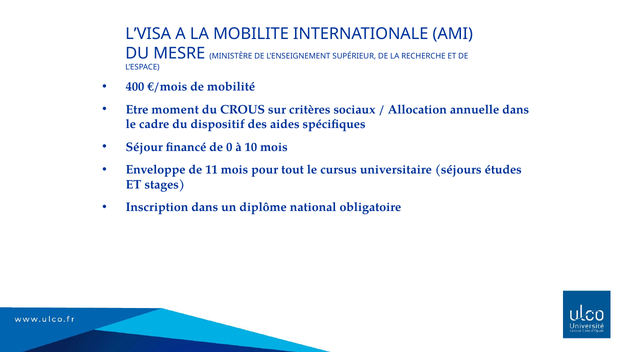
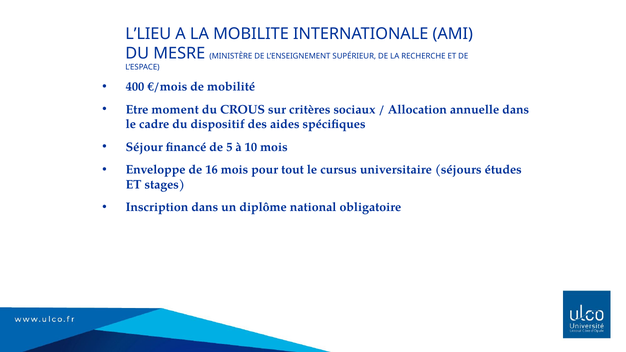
L’VISA: L’VISA -> L’LIEU
0: 0 -> 5
11: 11 -> 16
